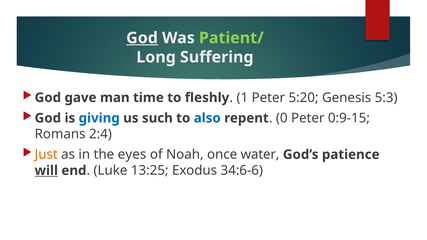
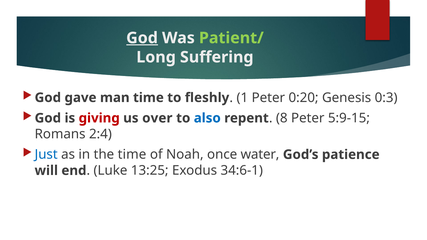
5:20: 5:20 -> 0:20
5:3: 5:3 -> 0:3
giving colour: blue -> red
such: such -> over
0: 0 -> 8
0:9-15: 0:9-15 -> 5:9-15
Just colour: orange -> blue
the eyes: eyes -> time
will underline: present -> none
34:6-6: 34:6-6 -> 34:6-1
